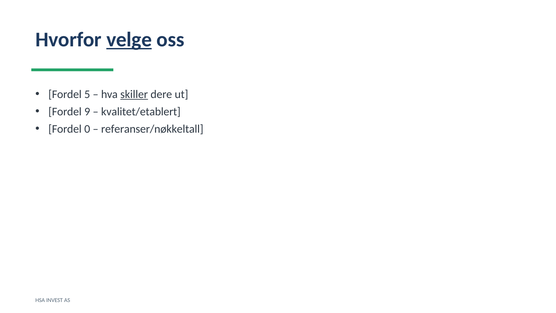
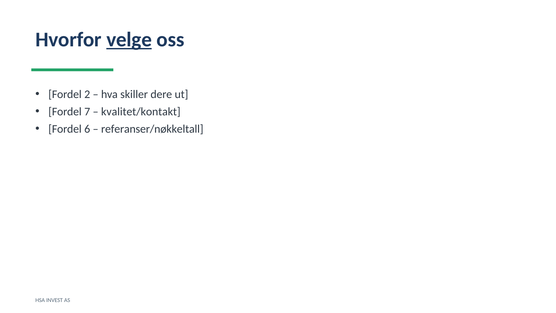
5: 5 -> 2
skiller underline: present -> none
9: 9 -> 7
kvalitet/etablert: kvalitet/etablert -> kvalitet/kontakt
0: 0 -> 6
